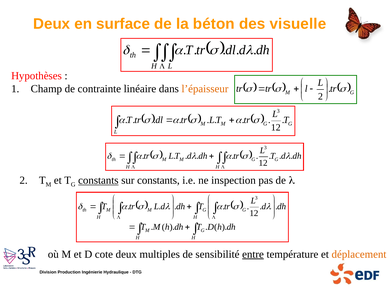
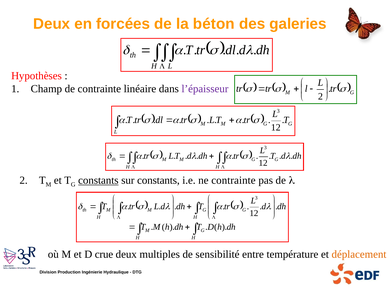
surface: surface -> forcées
visuelle: visuelle -> galeries
l’épaisseur colour: orange -> purple
ne inspection: inspection -> contrainte
cote: cote -> crue
entre underline: present -> none
